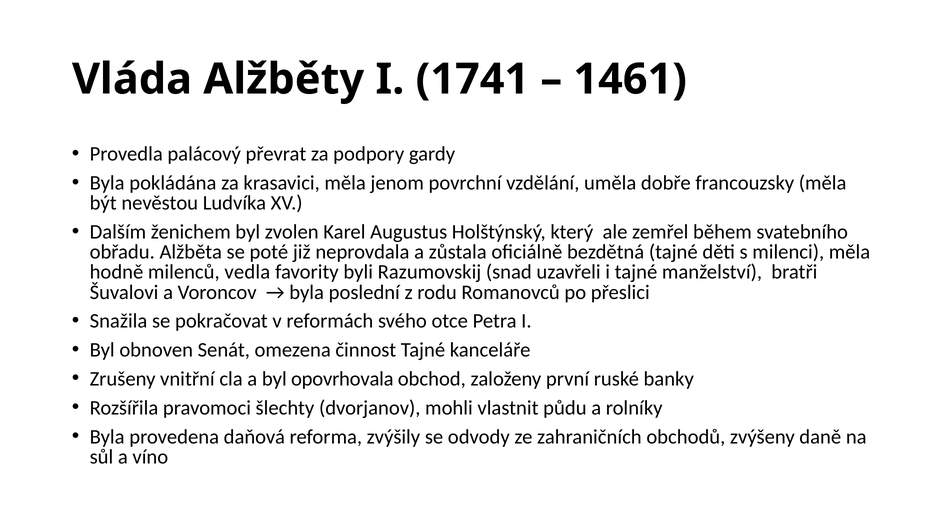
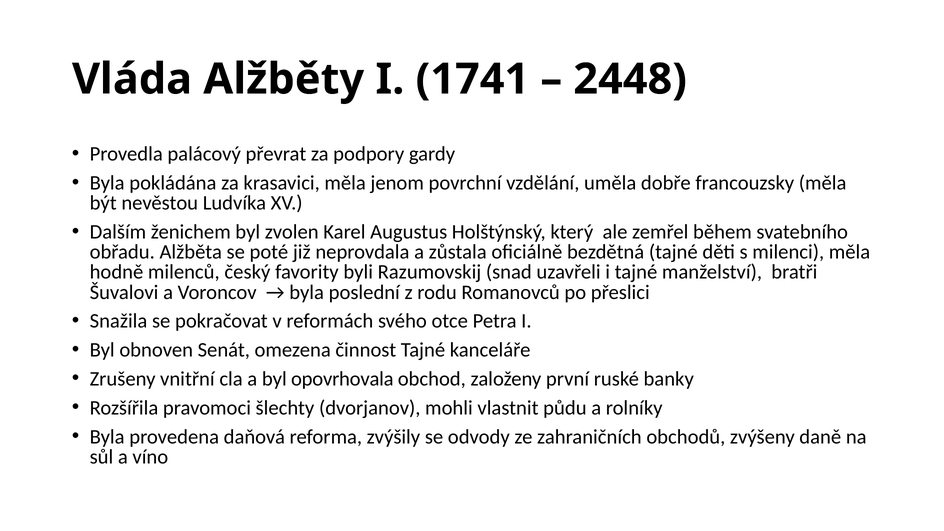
1461: 1461 -> 2448
vedla: vedla -> český
